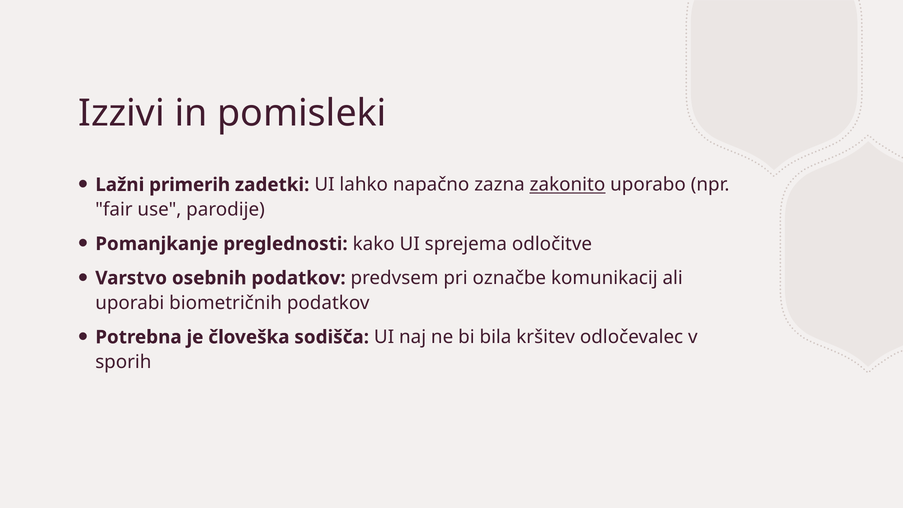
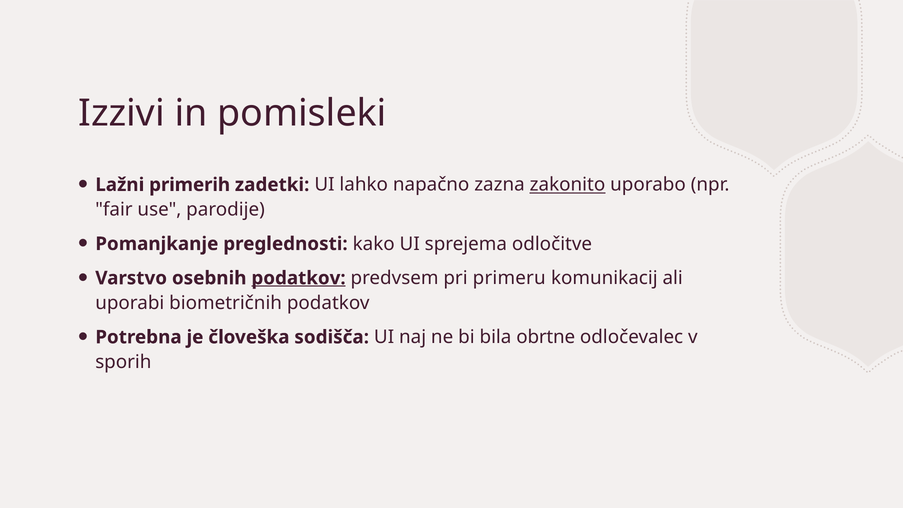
podatkov at (299, 278) underline: none -> present
označbe: označbe -> primeru
kršitev: kršitev -> obrtne
